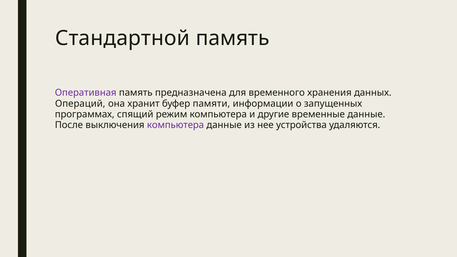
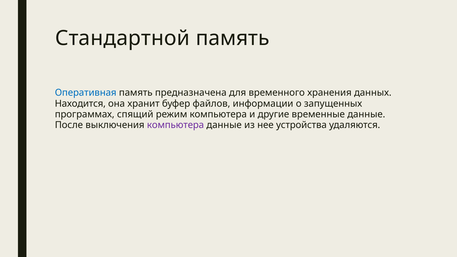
Оперативная colour: purple -> blue
Операций: Операций -> Находится
памяти: памяти -> файлов
